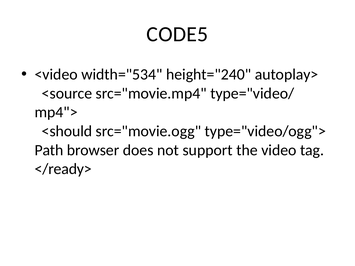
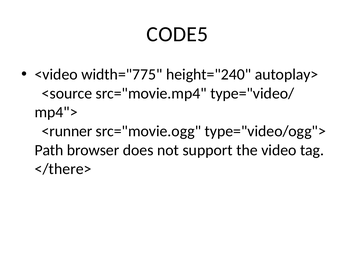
width="534: width="534 -> width="775
<should: <should -> <runner
</ready>: </ready> -> </there>
